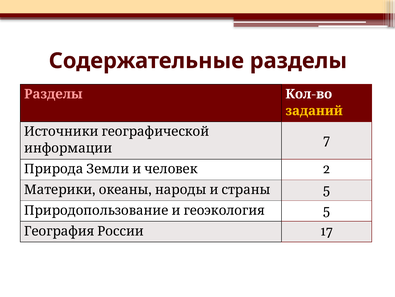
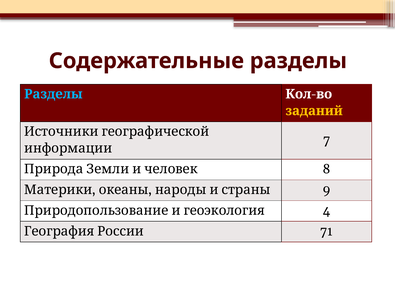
Разделы at (53, 94) colour: pink -> light blue
2: 2 -> 8
5 at (327, 189): 5 -> 9
5 at (327, 210): 5 -> 4
17: 17 -> 71
